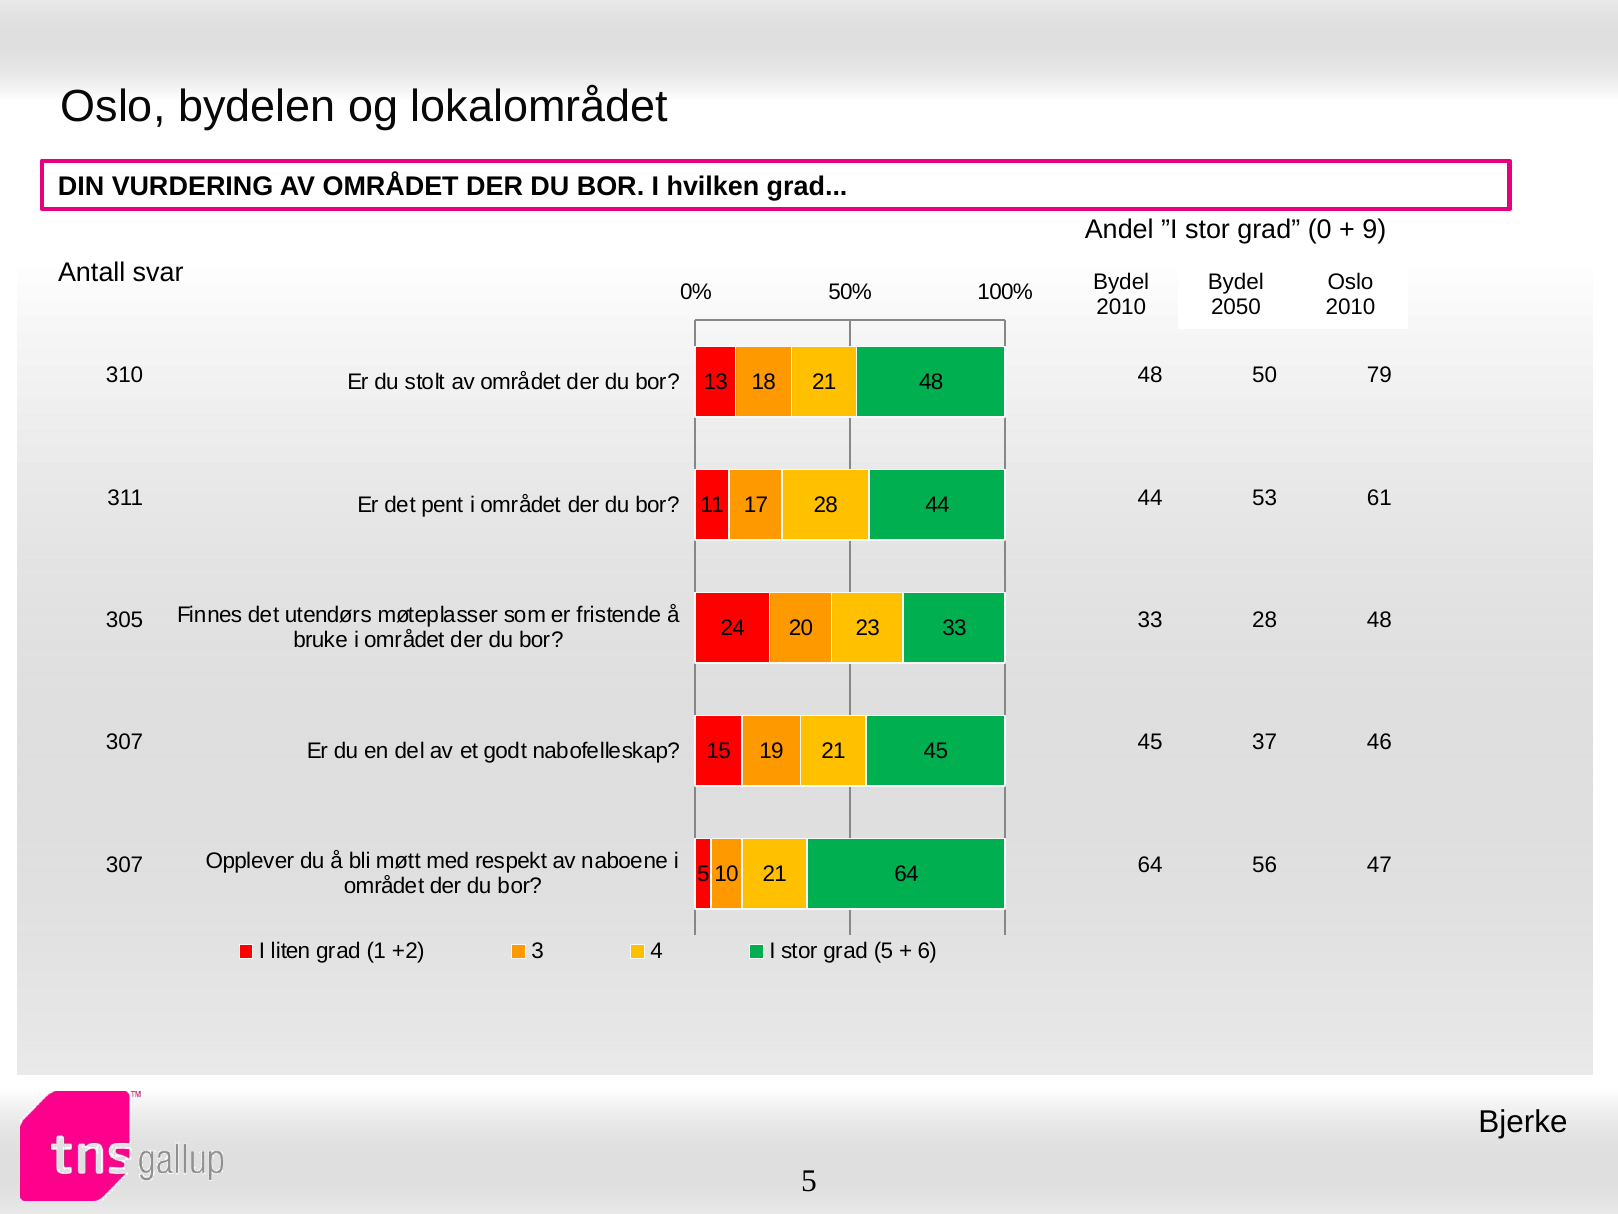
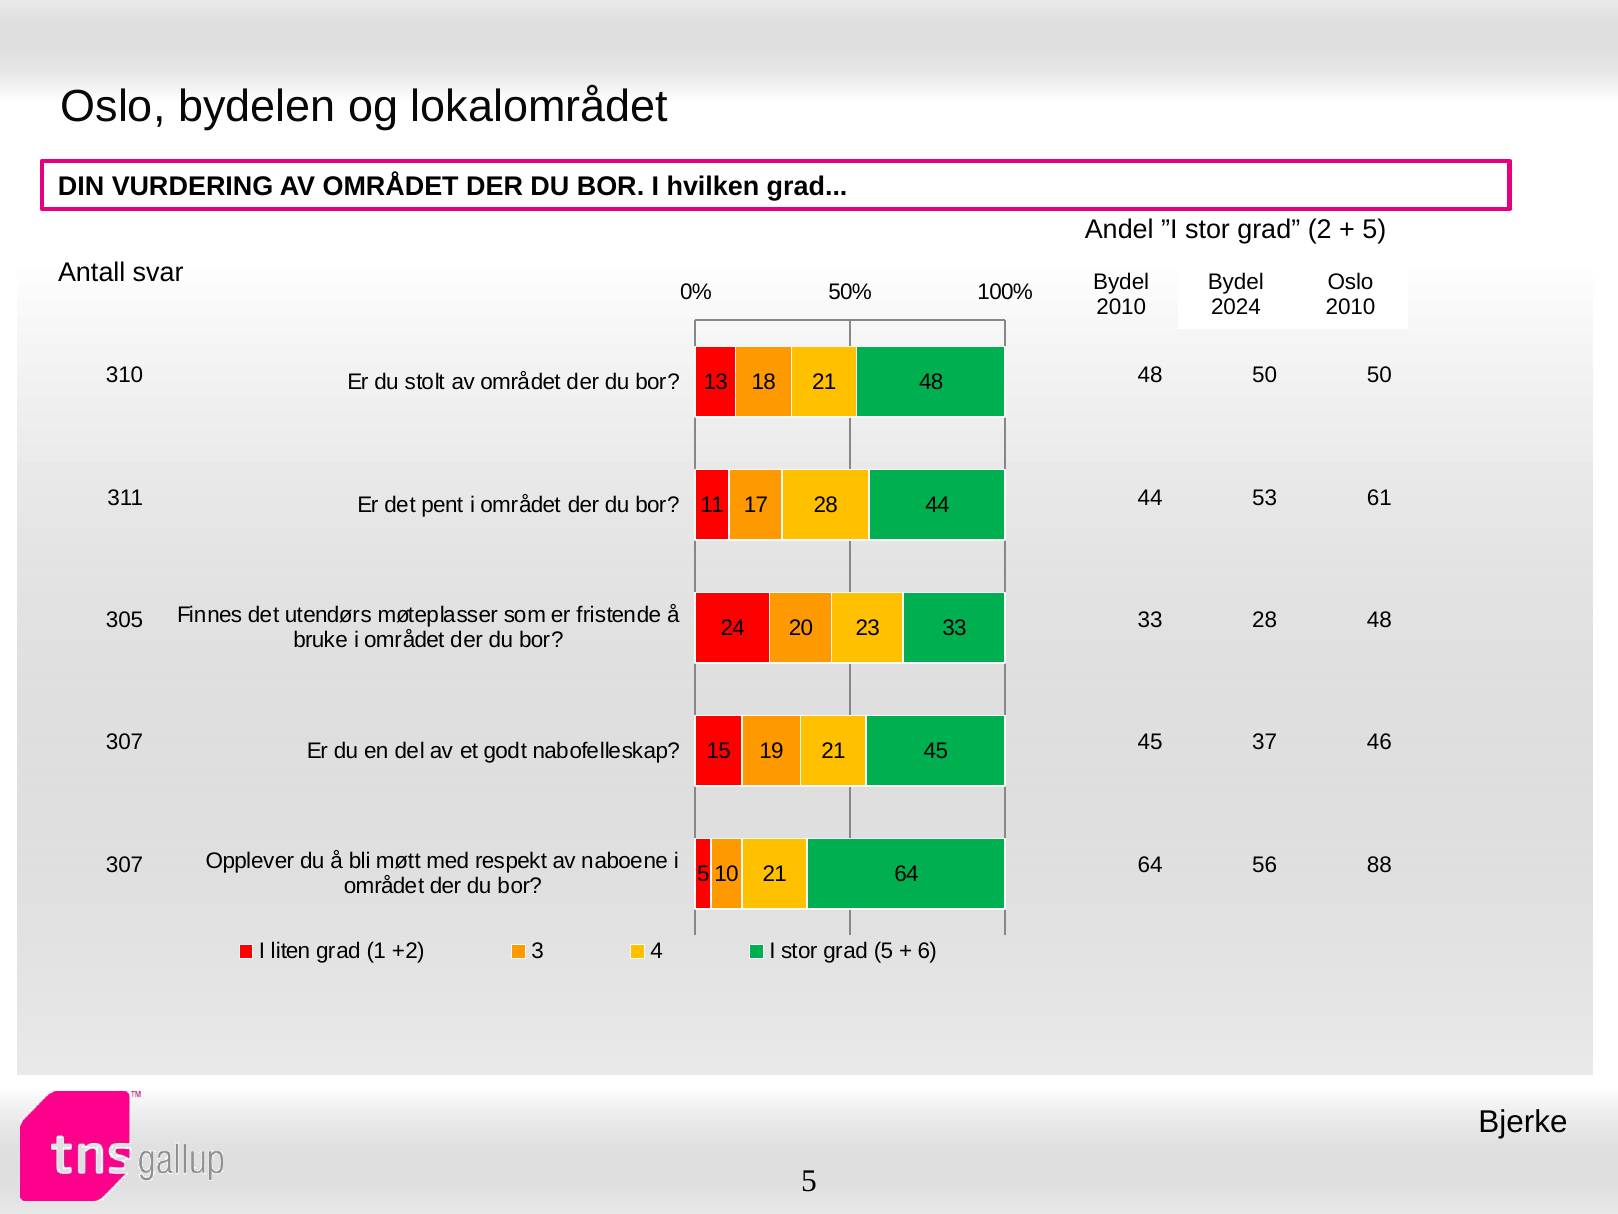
0: 0 -> 2
9 at (1374, 229): 9 -> 5
2050: 2050 -> 2024
50 79: 79 -> 50
47: 47 -> 88
